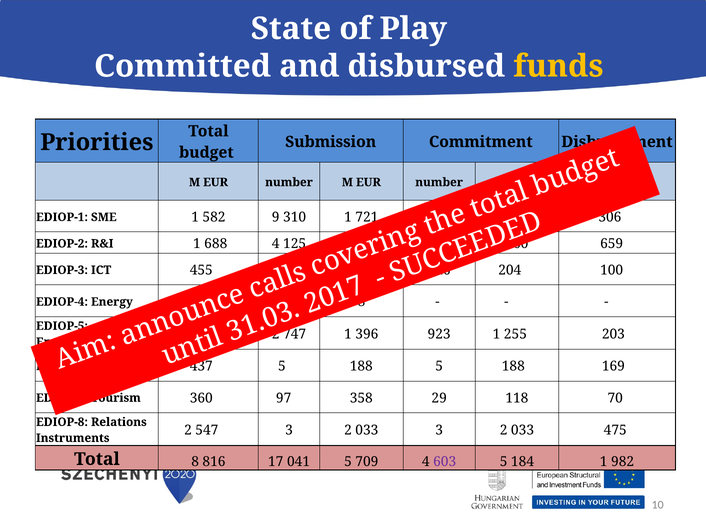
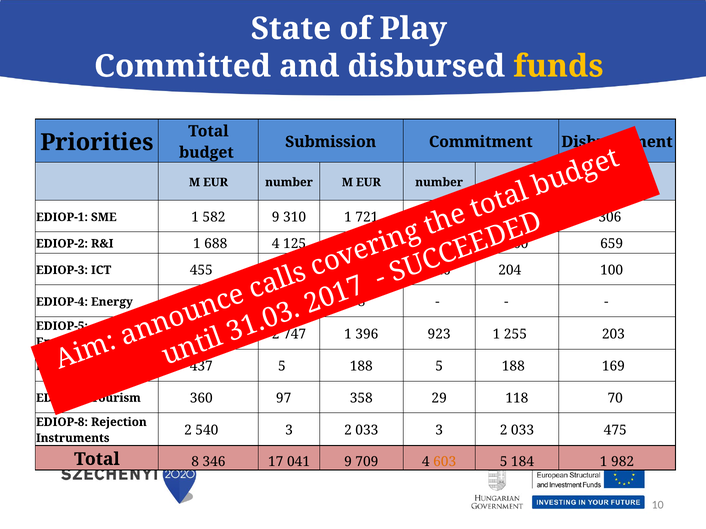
Relations: Relations -> Rejection
547: 547 -> 540
816: 816 -> 346
041 5: 5 -> 9
603 colour: purple -> orange
